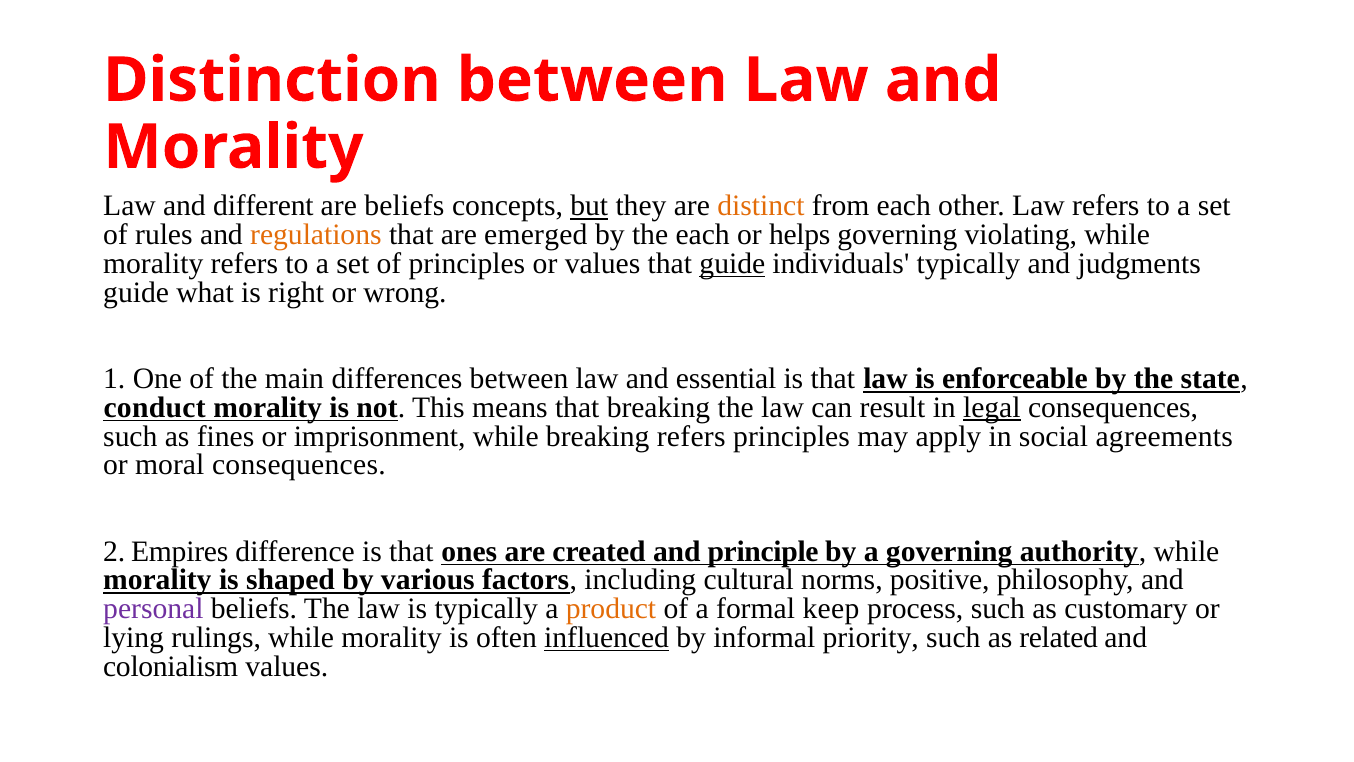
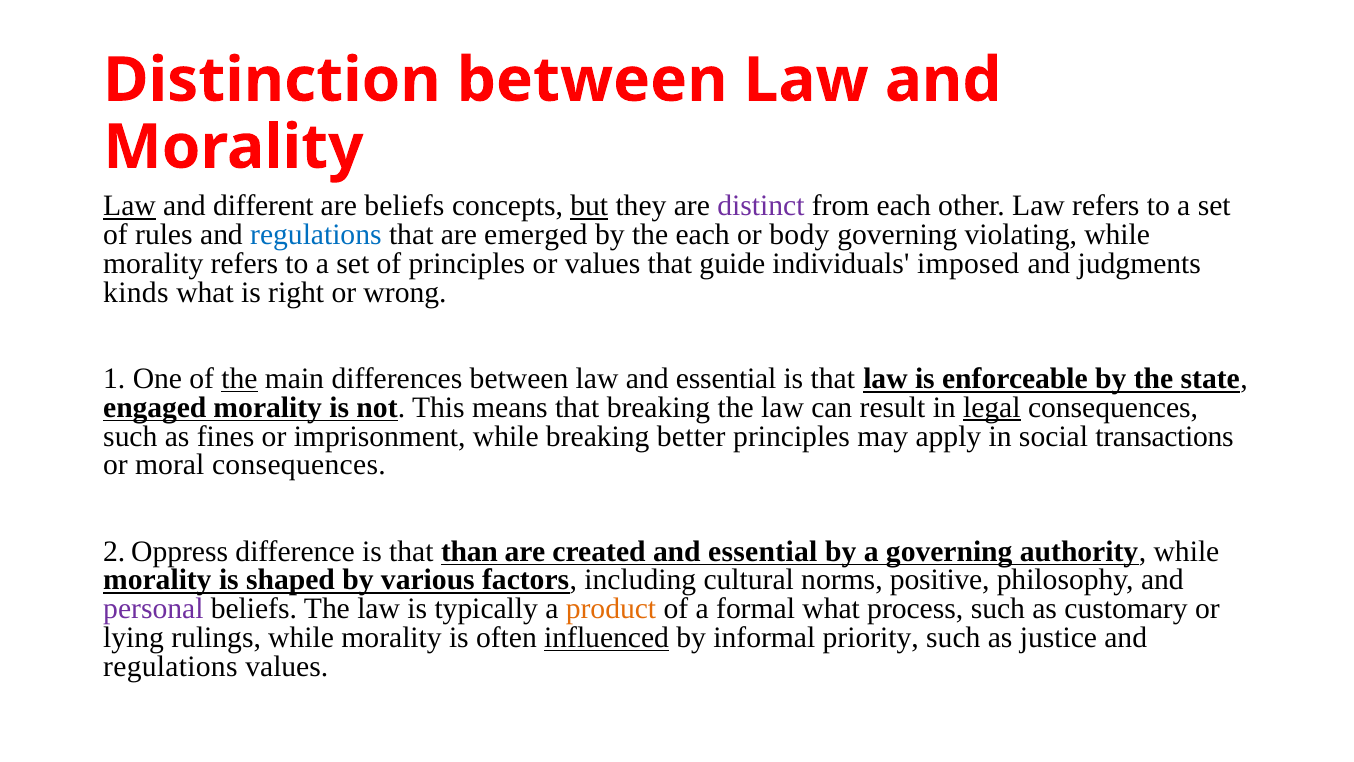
Law at (129, 206) underline: none -> present
distinct colour: orange -> purple
regulations at (316, 235) colour: orange -> blue
helps: helps -> body
guide at (732, 264) underline: present -> none
individuals typically: typically -> imposed
guide at (136, 292): guide -> kinds
the at (239, 379) underline: none -> present
conduct: conduct -> engaged
breaking refers: refers -> better
agreements: agreements -> transactions
Empires: Empires -> Oppress
ones: ones -> than
created and principle: principle -> essential
formal keep: keep -> what
related: related -> justice
colonialism at (171, 666): colonialism -> regulations
